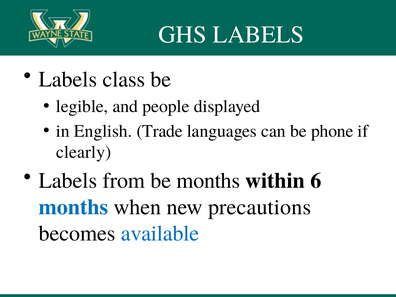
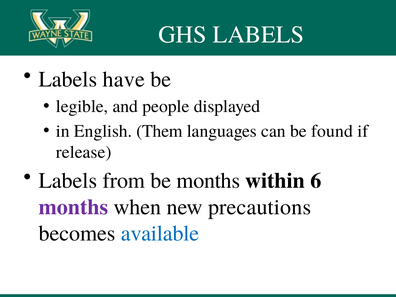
class: class -> have
Trade: Trade -> Them
phone: phone -> found
clearly: clearly -> release
months at (73, 207) colour: blue -> purple
